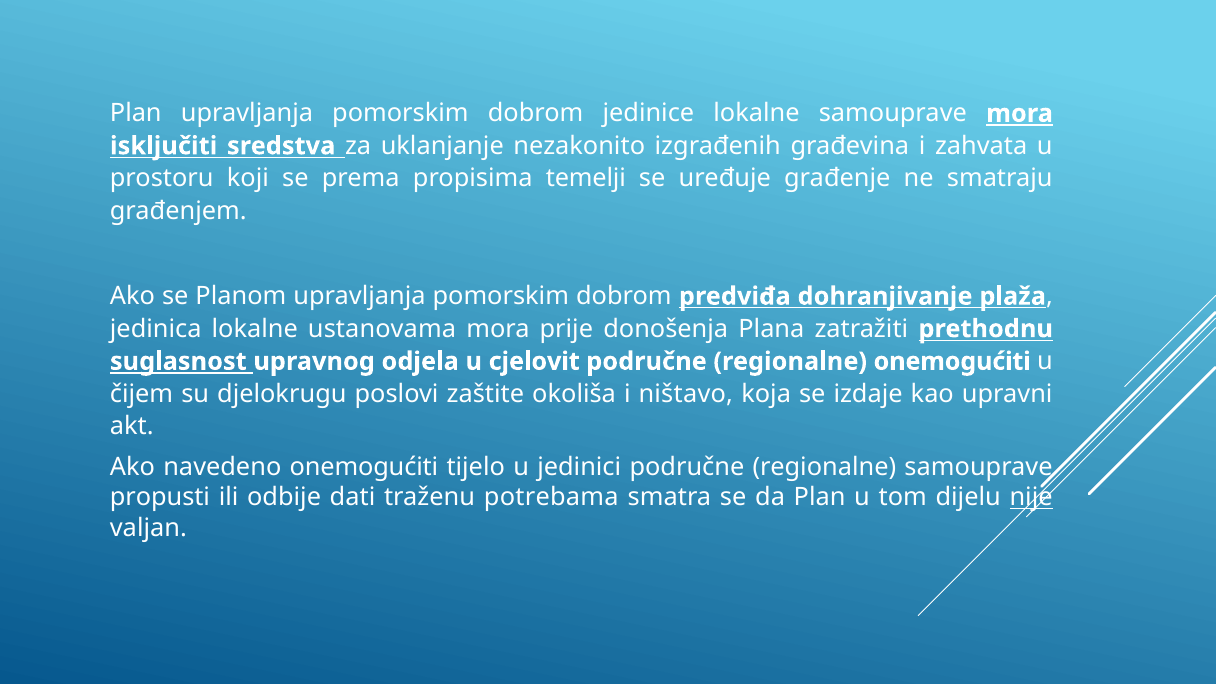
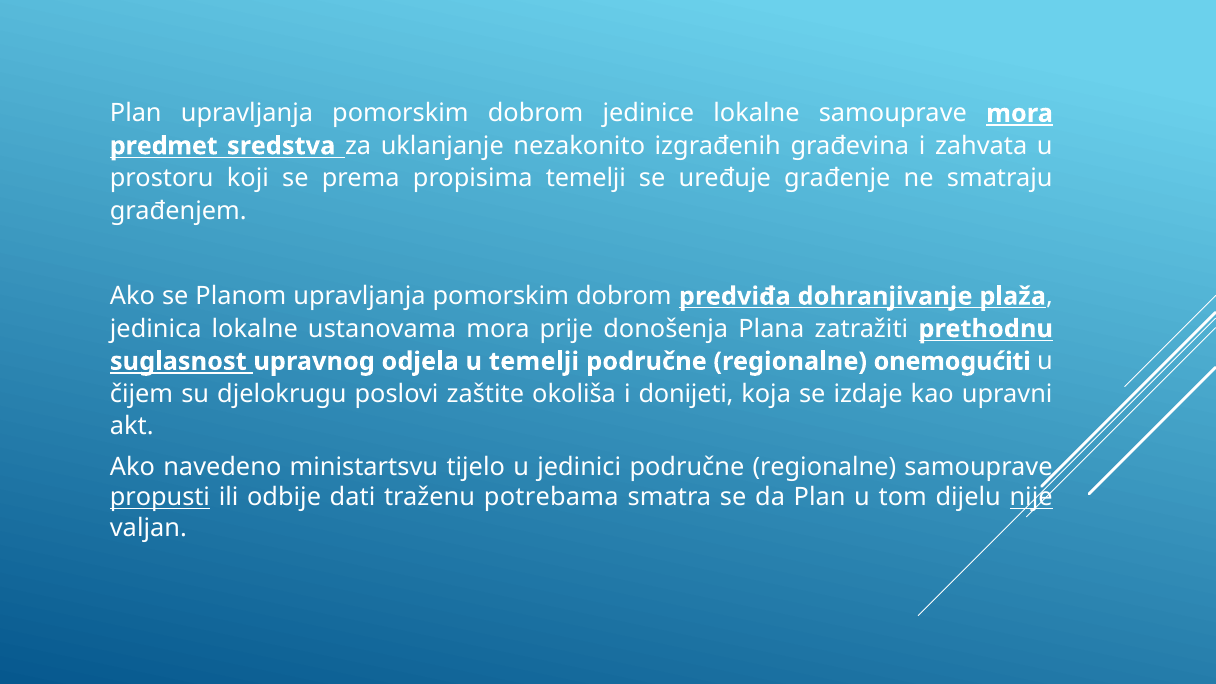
isključiti: isključiti -> predmet
u cjelovit: cjelovit -> temelji
ništavo: ništavo -> donijeti
navedeno onemogućiti: onemogućiti -> ministartsvu
propusti underline: none -> present
